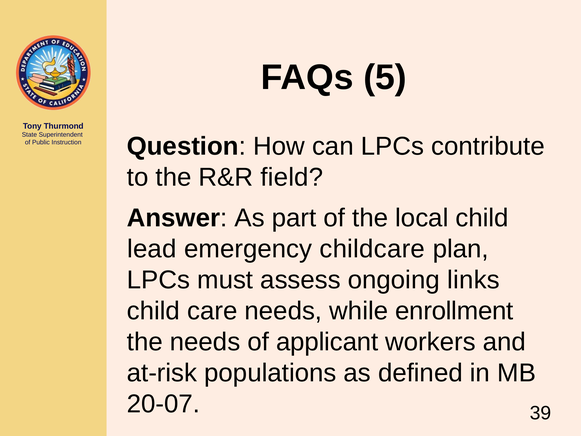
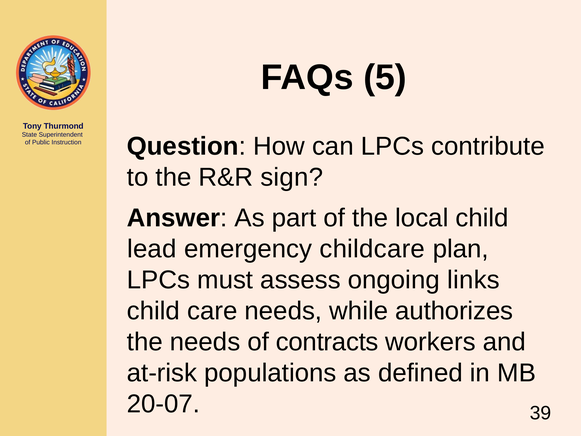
field: field -> sign
enrollment: enrollment -> authorizes
applicant: applicant -> contracts
